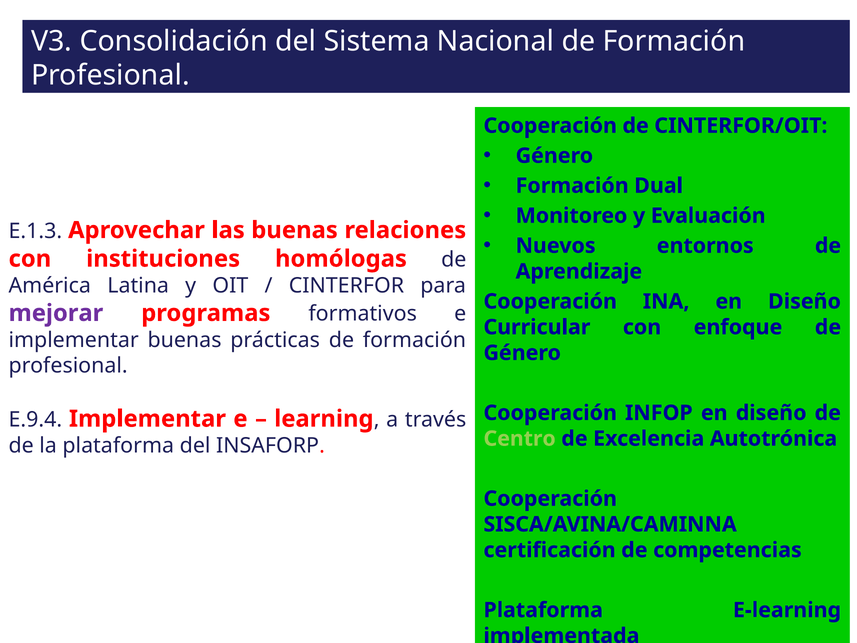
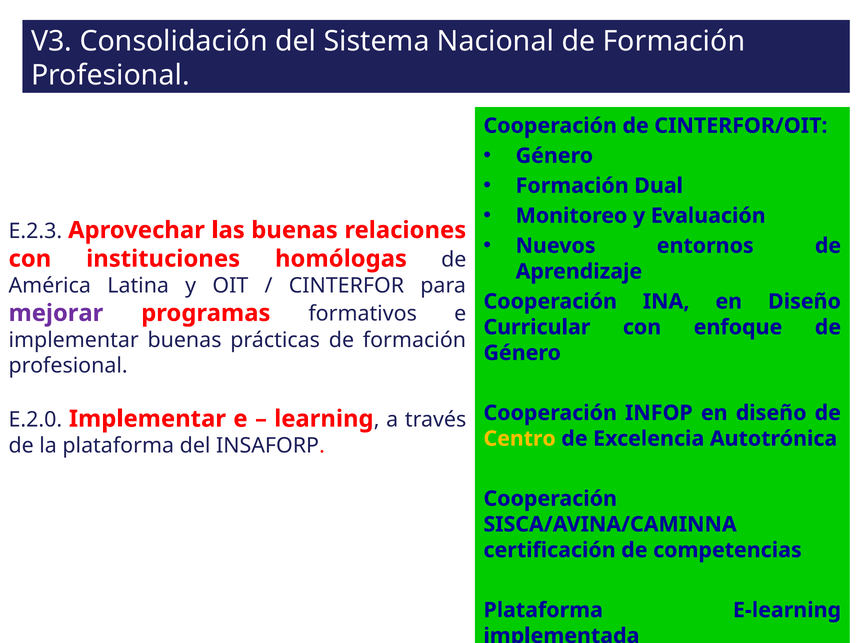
E.1.3: E.1.3 -> E.2.3
E.9.4: E.9.4 -> E.2.0
Centro colour: light green -> yellow
